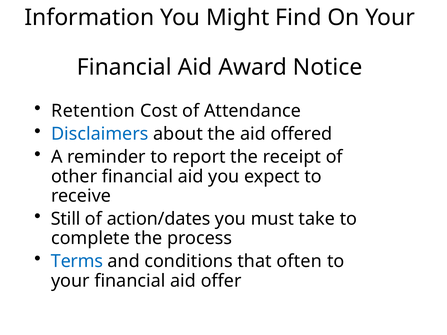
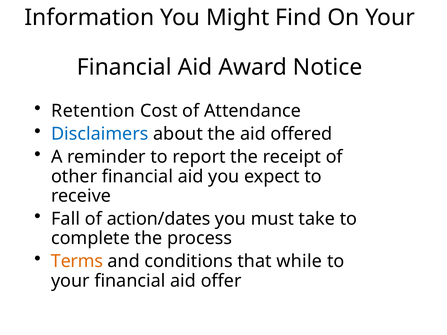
Still: Still -> Fall
Terms colour: blue -> orange
often: often -> while
